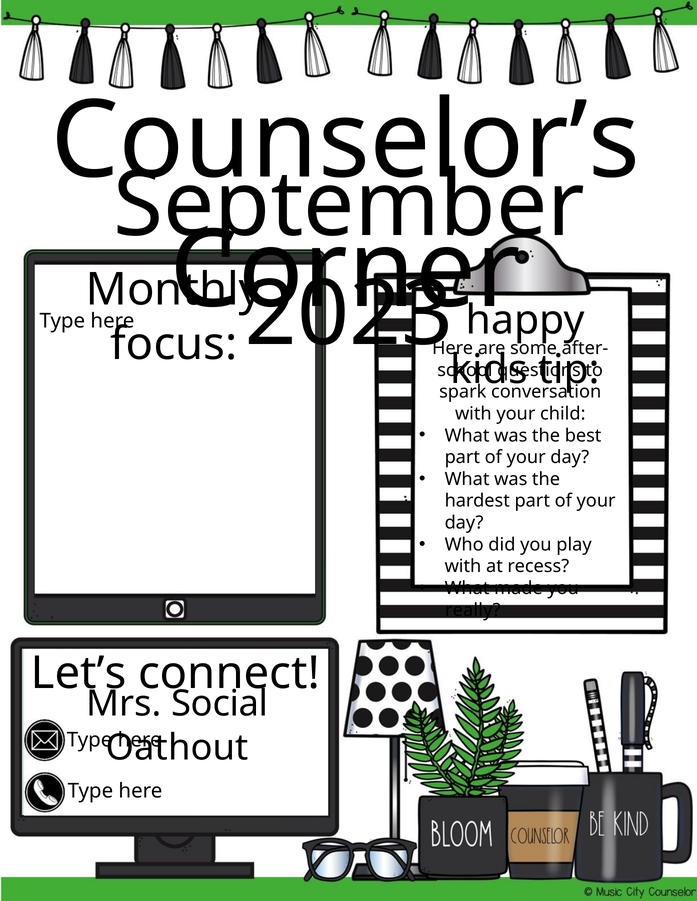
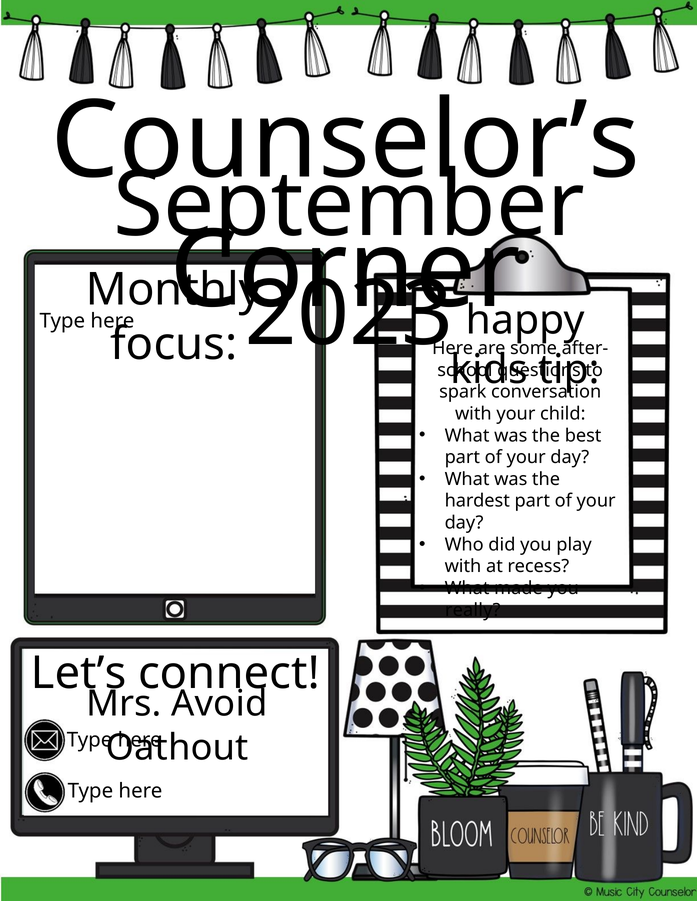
Social: Social -> Avoid
